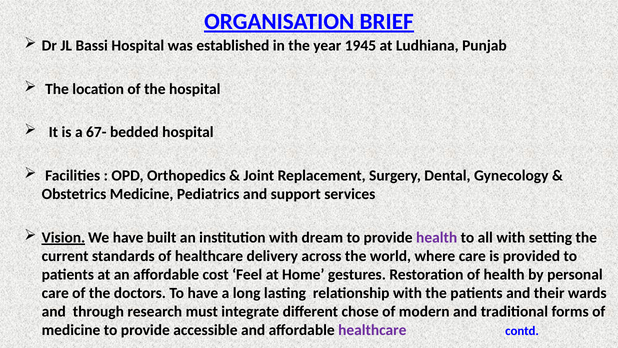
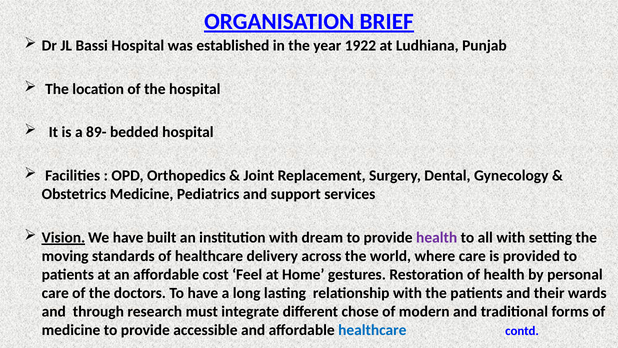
1945: 1945 -> 1922
67-: 67- -> 89-
current: current -> moving
healthcare at (372, 330) colour: purple -> blue
